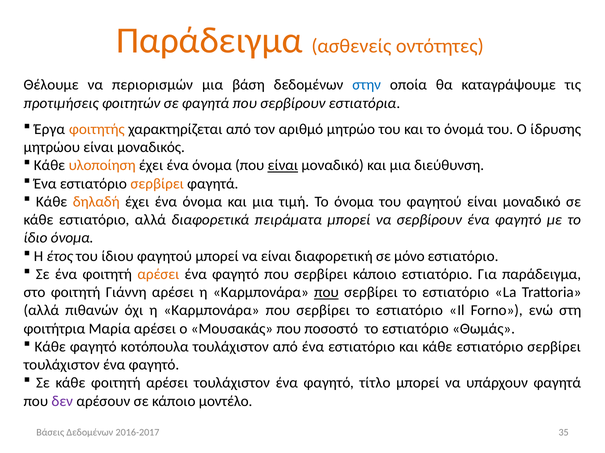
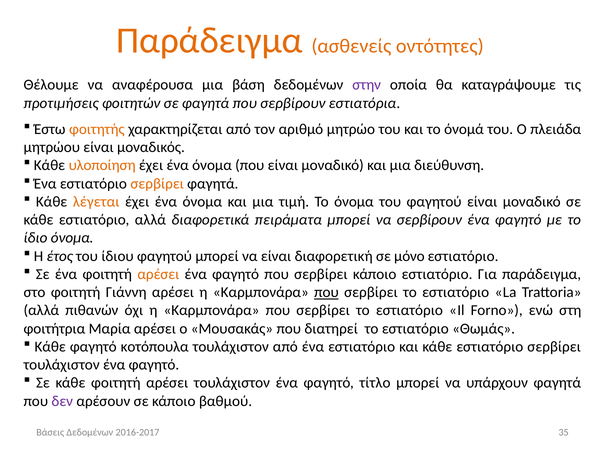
περιορισμών: περιορισμών -> αναφέρουσα
στην colour: blue -> purple
Έργα: Έργα -> Έστω
ίδρυσης: ίδρυσης -> πλειάδα
είναι at (283, 166) underline: present -> none
δηλαδή: δηλαδή -> λέγεται
ποσοστό: ποσοστό -> διατηρεί
μοντέλο: μοντέλο -> βαθμού
